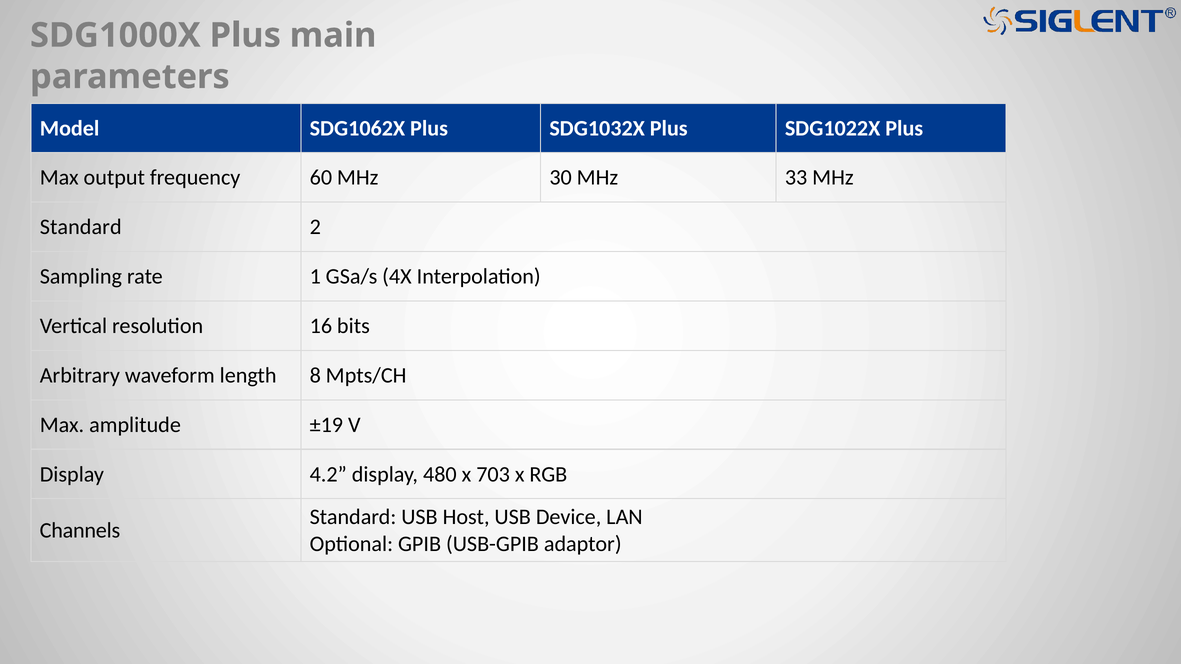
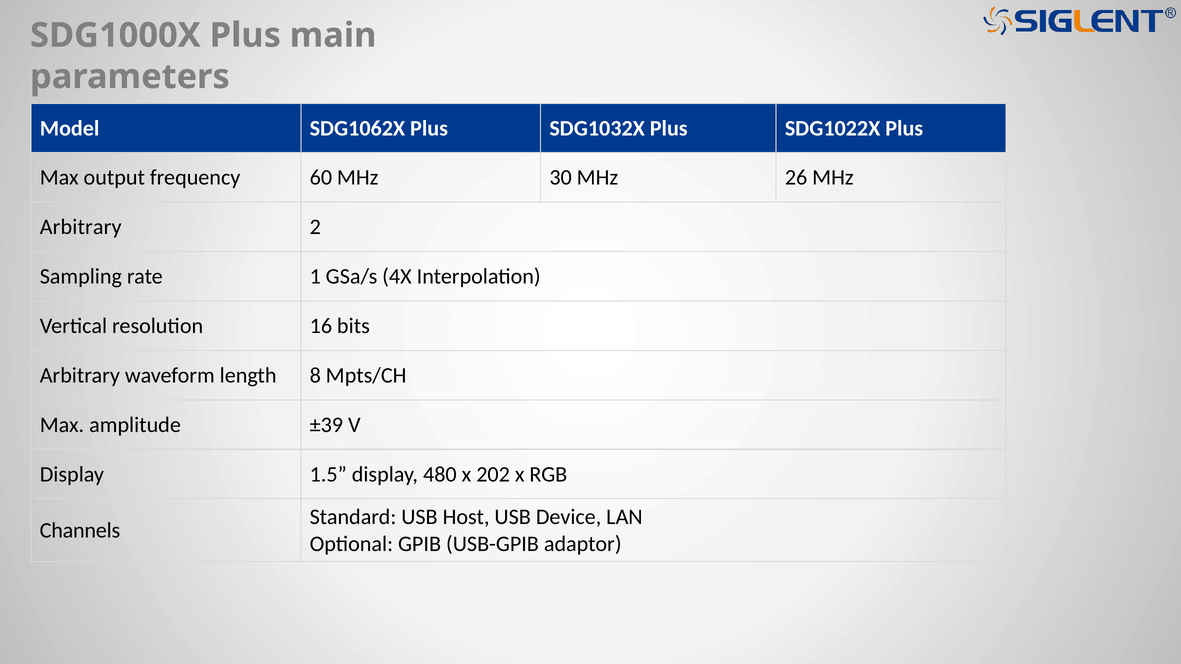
33: 33 -> 26
Standard at (81, 227): Standard -> Arbitrary
±19: ±19 -> ±39
4.2: 4.2 -> 1.5
703: 703 -> 202
